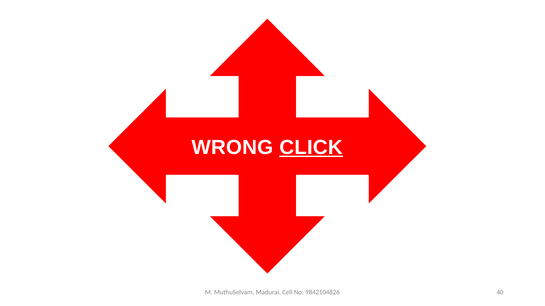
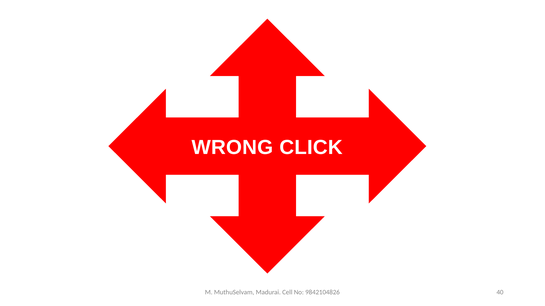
CLICK underline: present -> none
